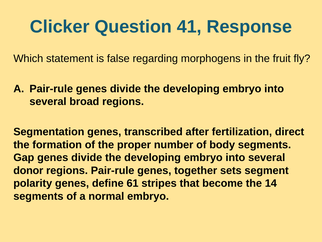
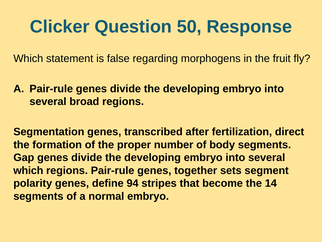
41: 41 -> 50
donor at (28, 170): donor -> which
61: 61 -> 94
